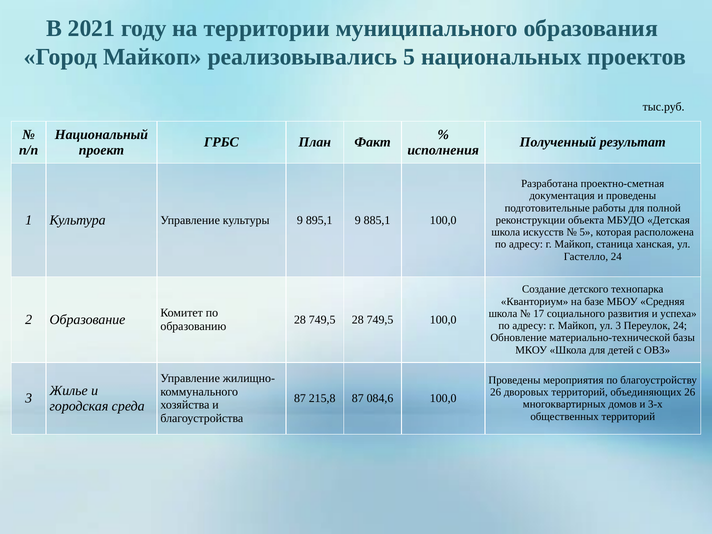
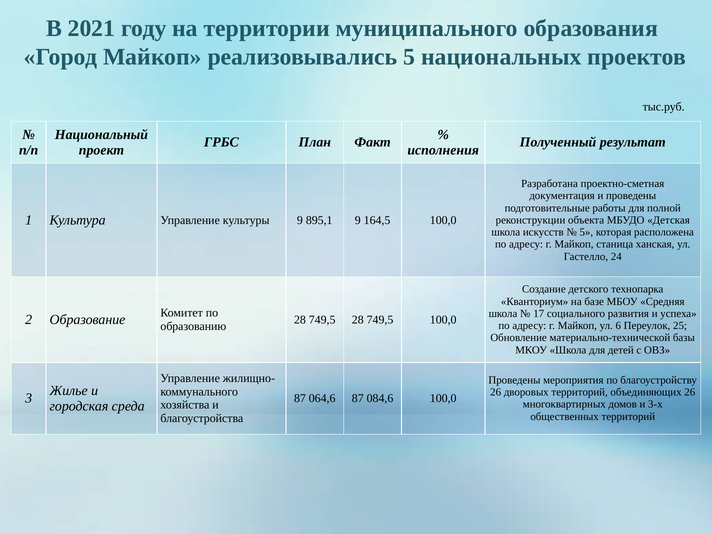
885,1: 885,1 -> 164,5
ул 3: 3 -> 6
Переулок 24: 24 -> 25
215,8: 215,8 -> 064,6
